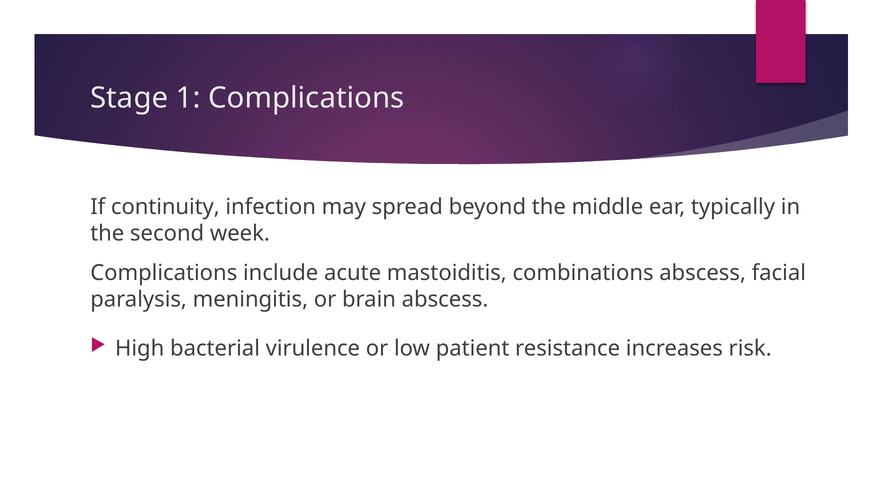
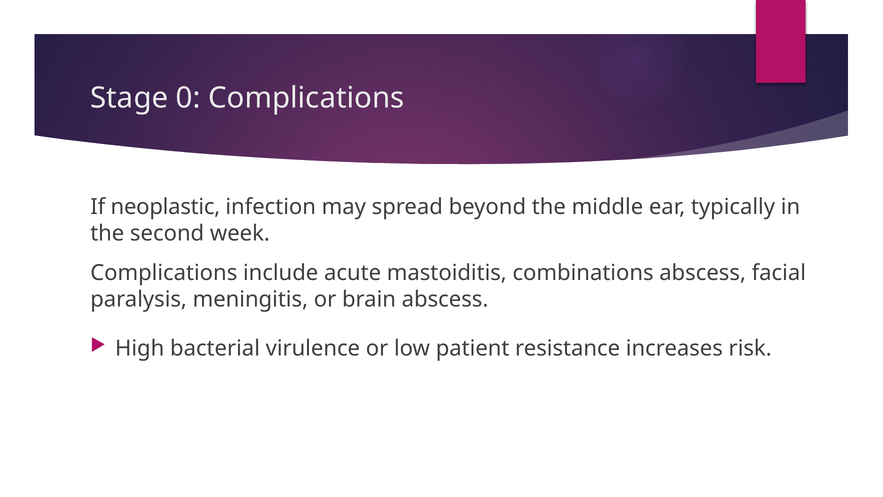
1: 1 -> 0
continuity: continuity -> neoplastic
